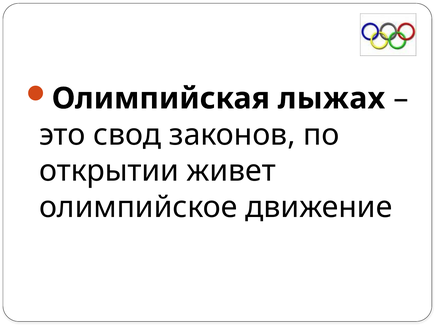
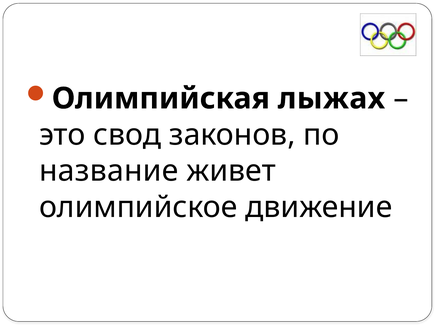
открытии: открытии -> название
